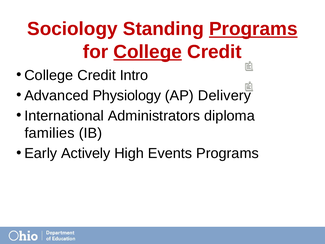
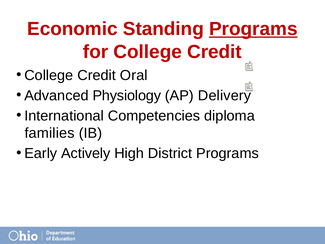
Sociology: Sociology -> Economic
College at (148, 52) underline: present -> none
Intro: Intro -> Oral
Administrators: Administrators -> Competencies
Events: Events -> District
